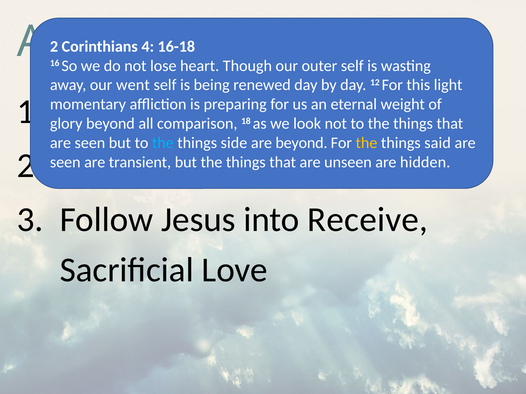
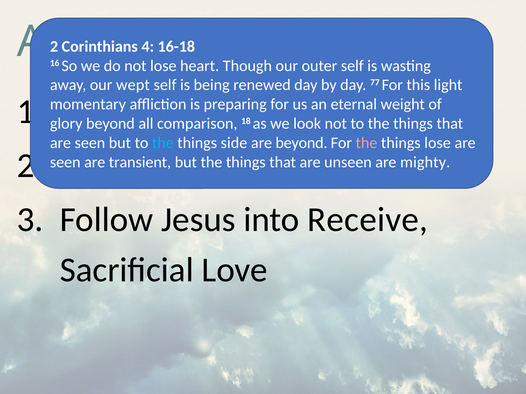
went: went -> wept
12: 12 -> 77
the at (366, 143) colour: yellow -> pink
things said: said -> lose
hidden: hidden -> mighty
